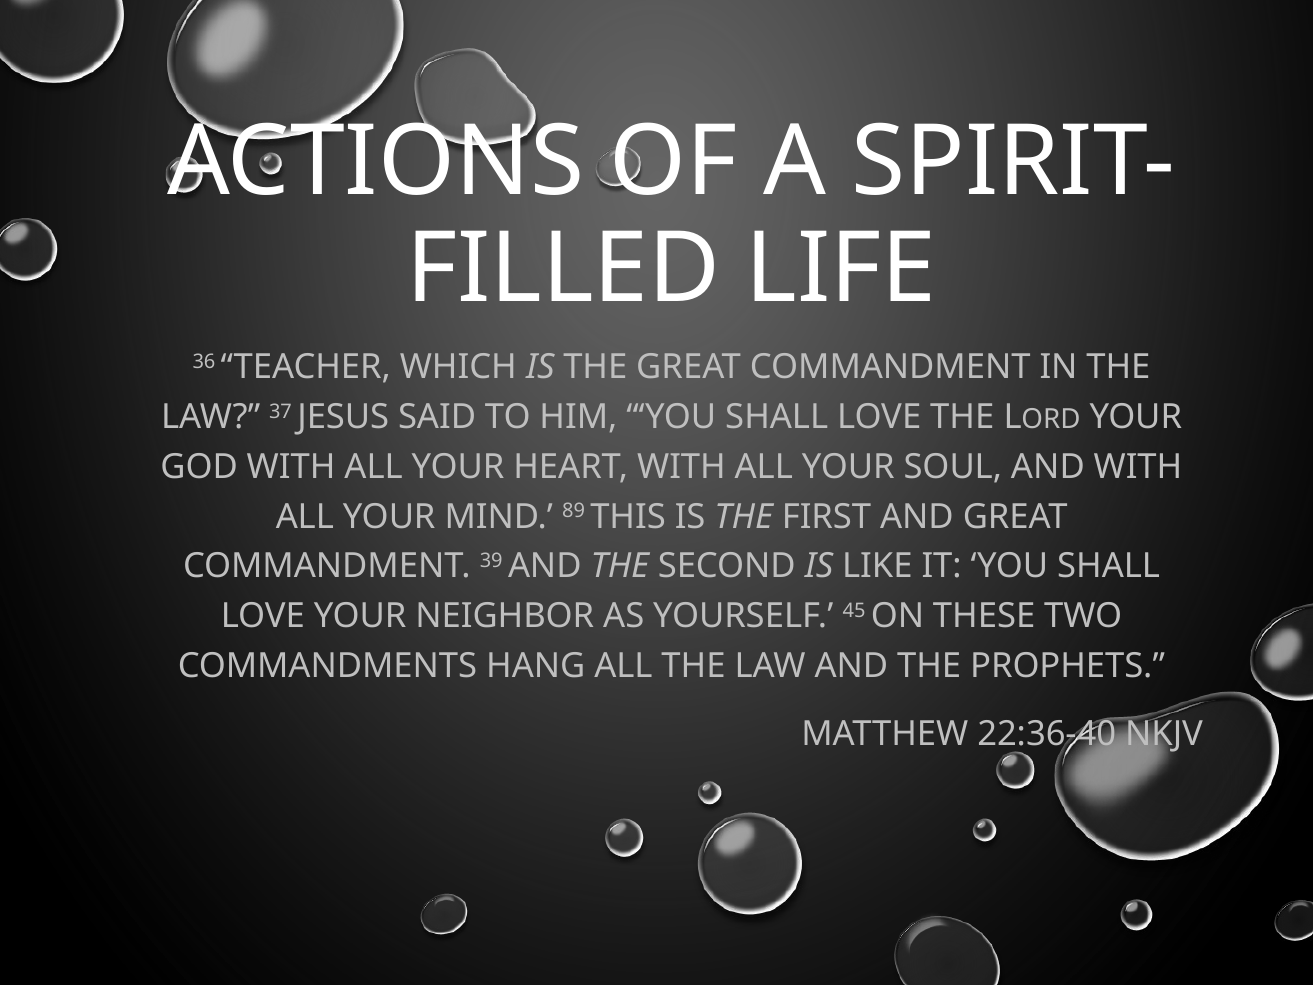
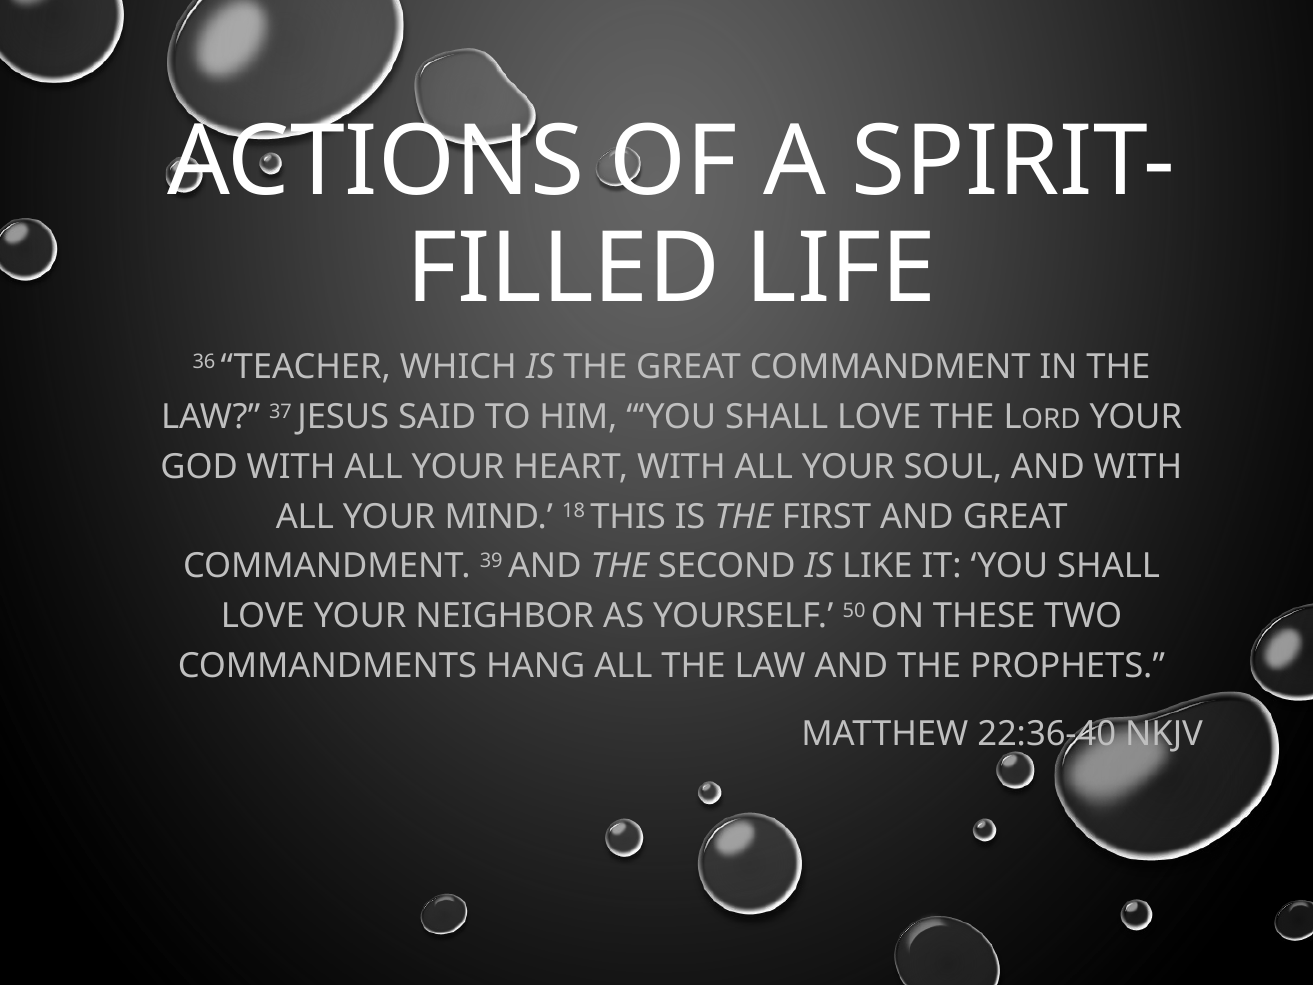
89: 89 -> 18
45: 45 -> 50
